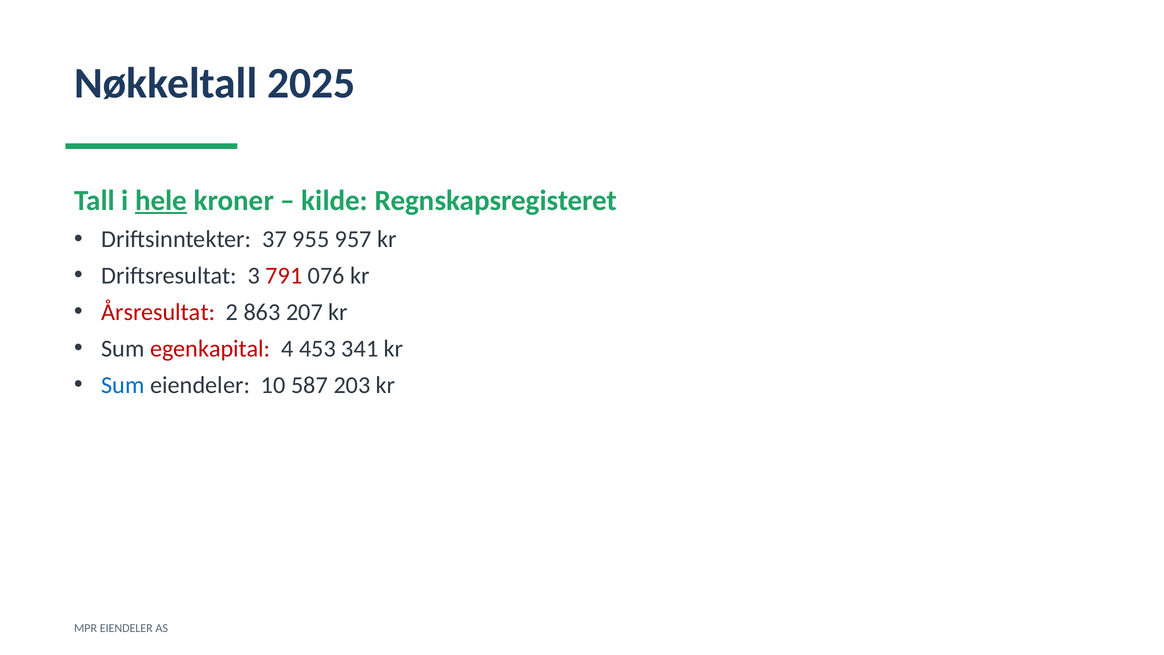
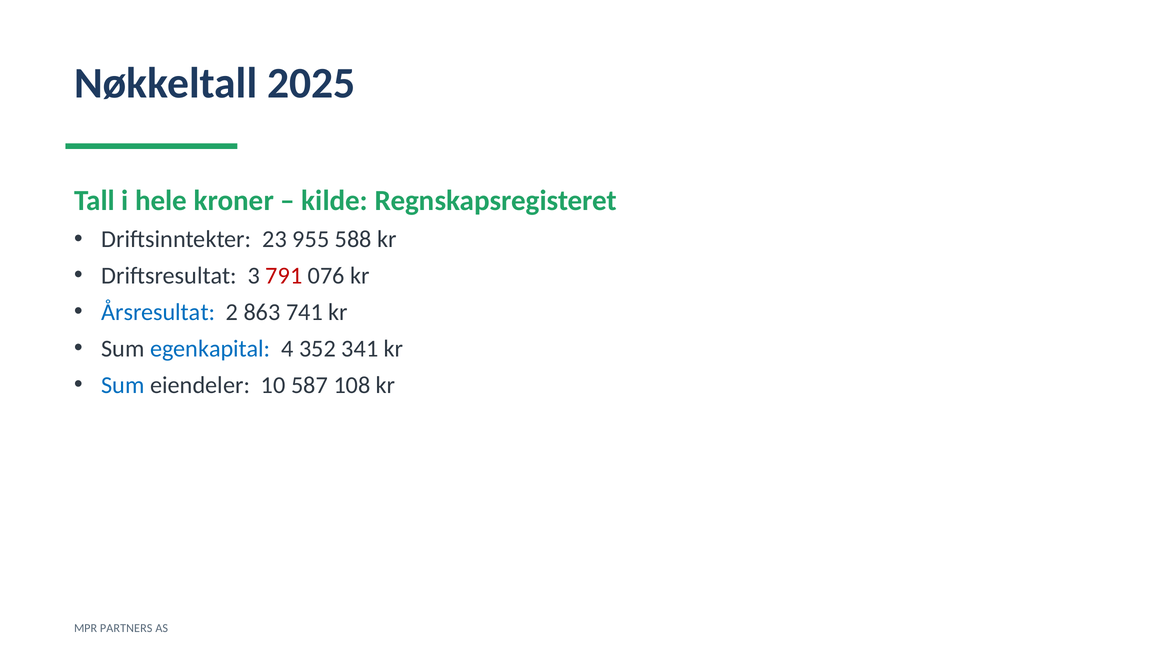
hele underline: present -> none
37: 37 -> 23
957: 957 -> 588
Årsresultat colour: red -> blue
207: 207 -> 741
egenkapital colour: red -> blue
453: 453 -> 352
203: 203 -> 108
MPR EIENDELER: EIENDELER -> PARTNERS
